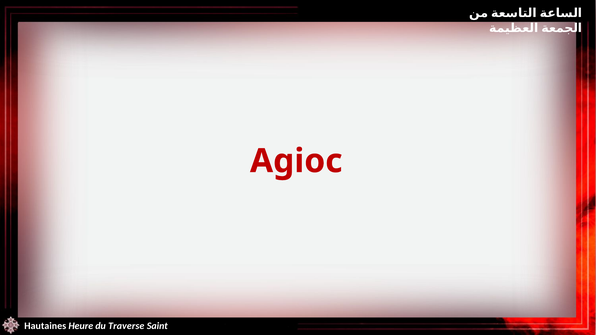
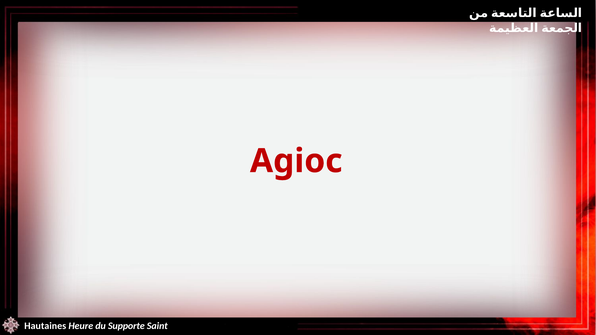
Traverse: Traverse -> Supporte
